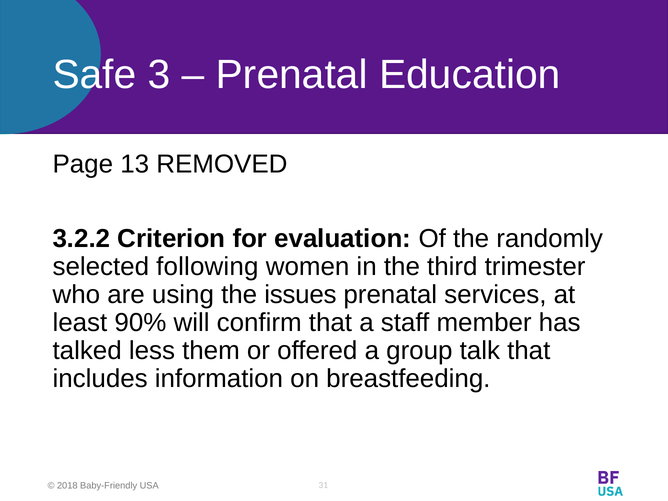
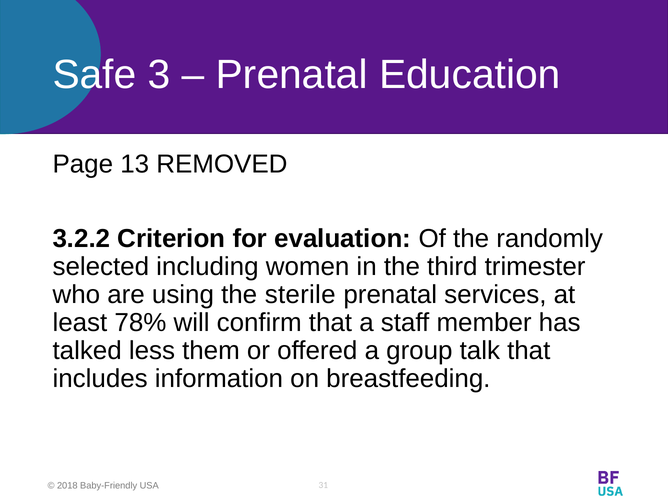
following: following -> including
issues: issues -> sterile
90%: 90% -> 78%
